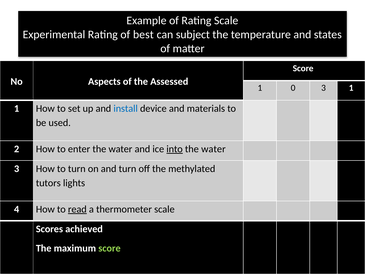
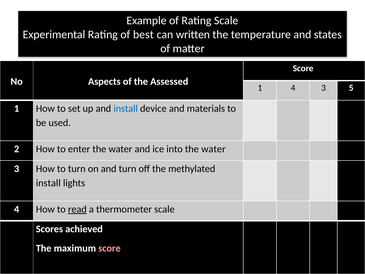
subject: subject -> written
1 0: 0 -> 4
3 1: 1 -> 5
into underline: present -> none
tutors at (48, 183): tutors -> install
score at (109, 248) colour: light green -> pink
